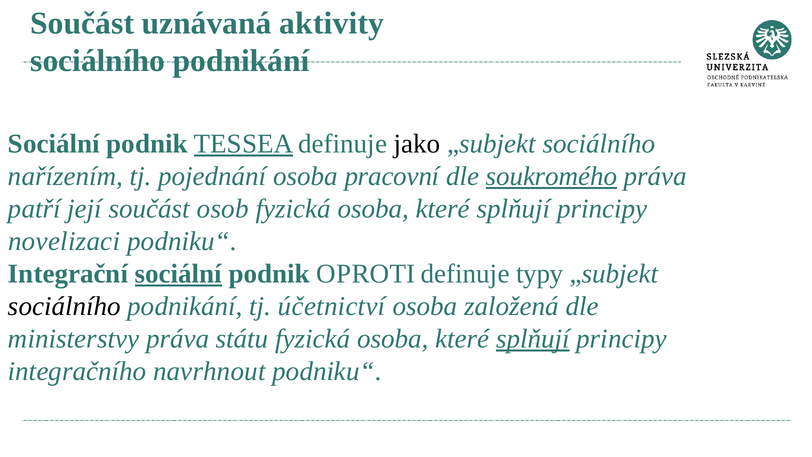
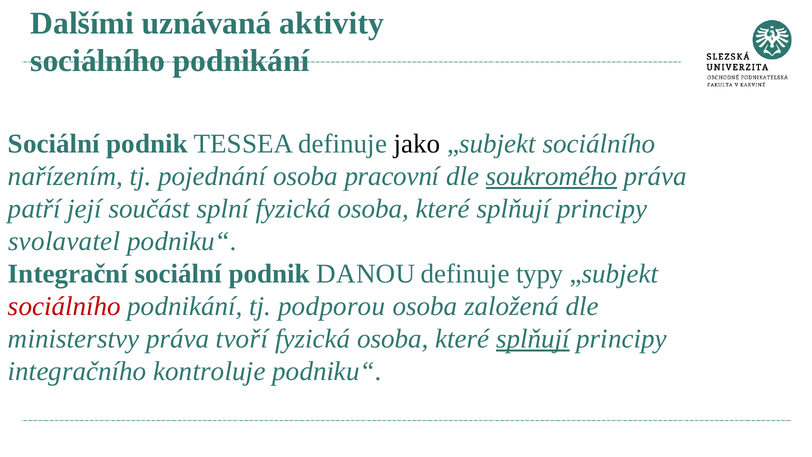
Součást at (82, 23): Součást -> Dalšími
TESSEA underline: present -> none
osob: osob -> splní
novelizaci: novelizaci -> svolavatel
sociální at (178, 274) underline: present -> none
OPROTI: OPROTI -> DANOU
sociálního at (64, 306) colour: black -> red
účetnictví: účetnictví -> podporou
státu: státu -> tvoří
navrhnout: navrhnout -> kontroluje
